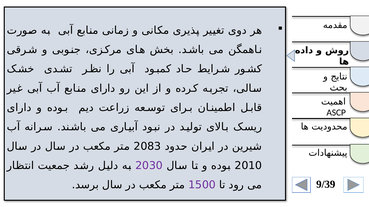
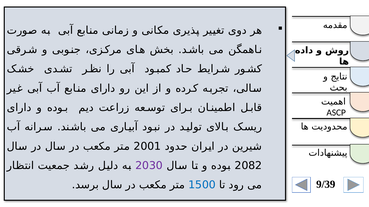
2083: 2083 -> 2001
2010: 2010 -> 2082
1500 colour: purple -> blue
